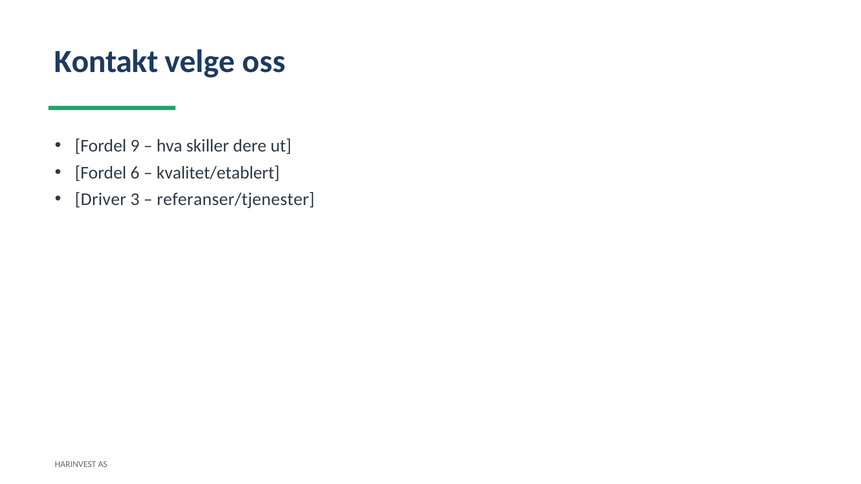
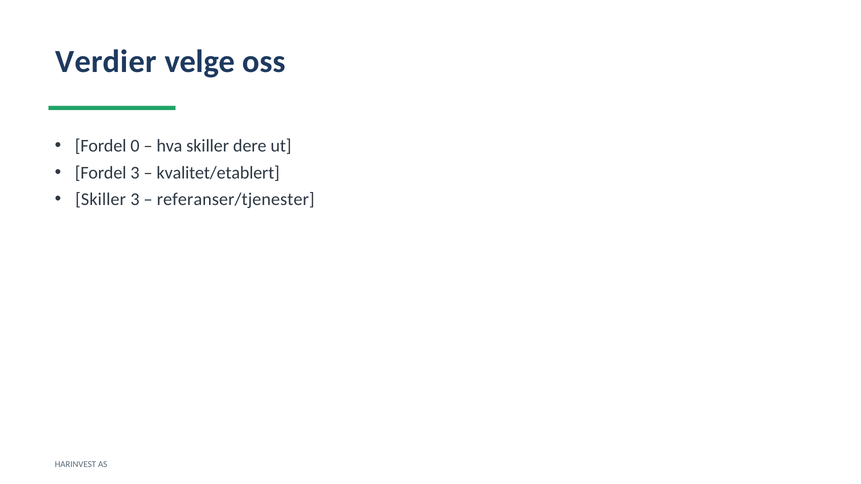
Kontakt: Kontakt -> Verdier
9: 9 -> 0
Fordel 6: 6 -> 3
Driver at (101, 200): Driver -> Skiller
